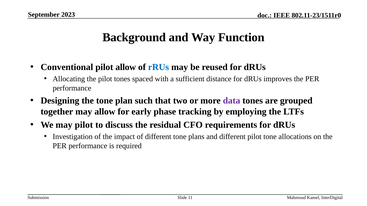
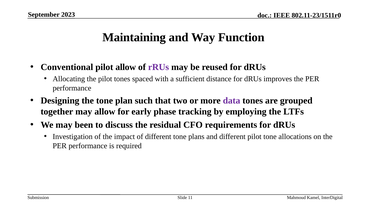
Background: Background -> Maintaining
rRUs colour: blue -> purple
may pilot: pilot -> been
